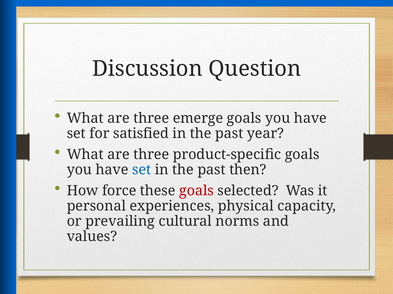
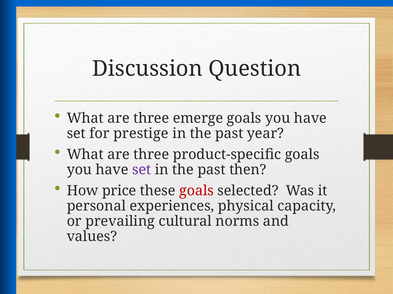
satisfied: satisfied -> prestige
set at (142, 170) colour: blue -> purple
force: force -> price
